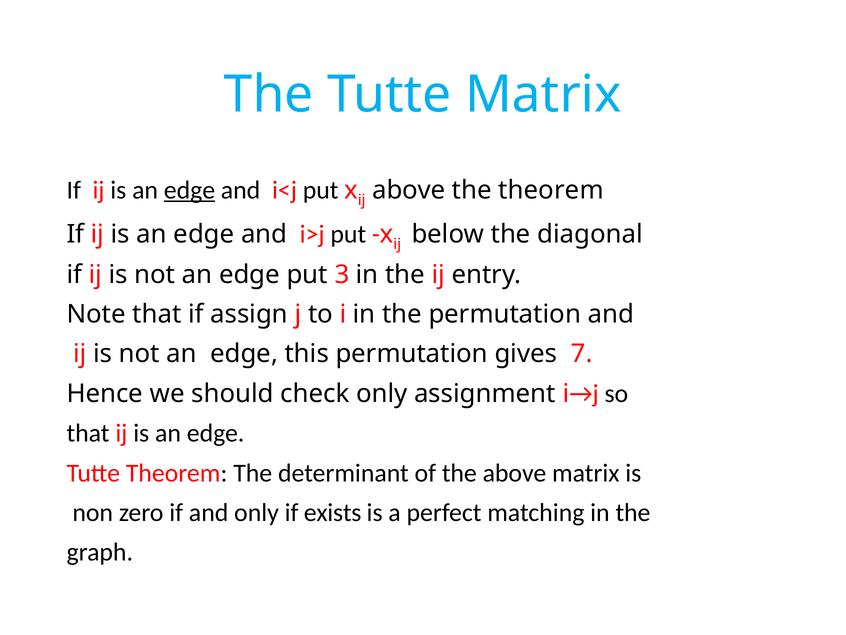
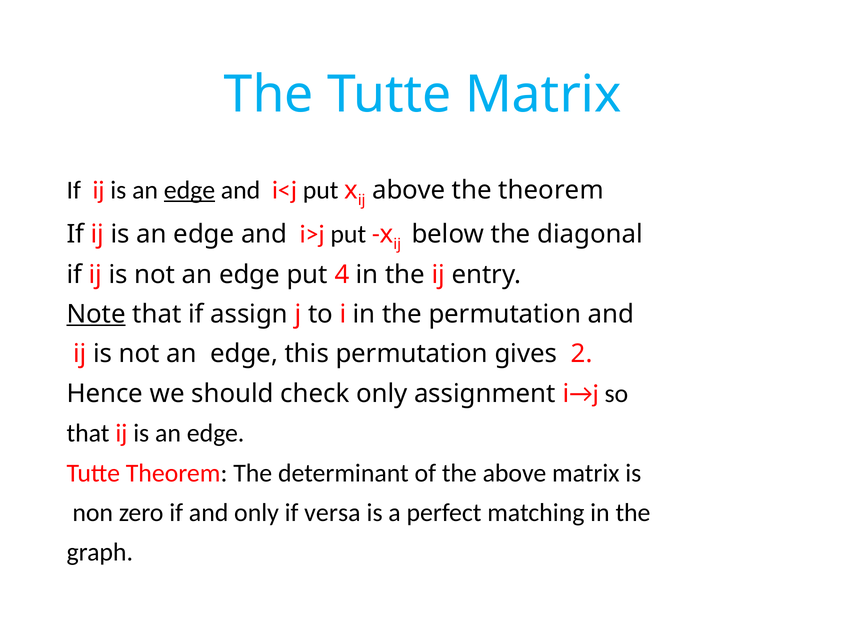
3: 3 -> 4
Note underline: none -> present
7: 7 -> 2
exists: exists -> versa
